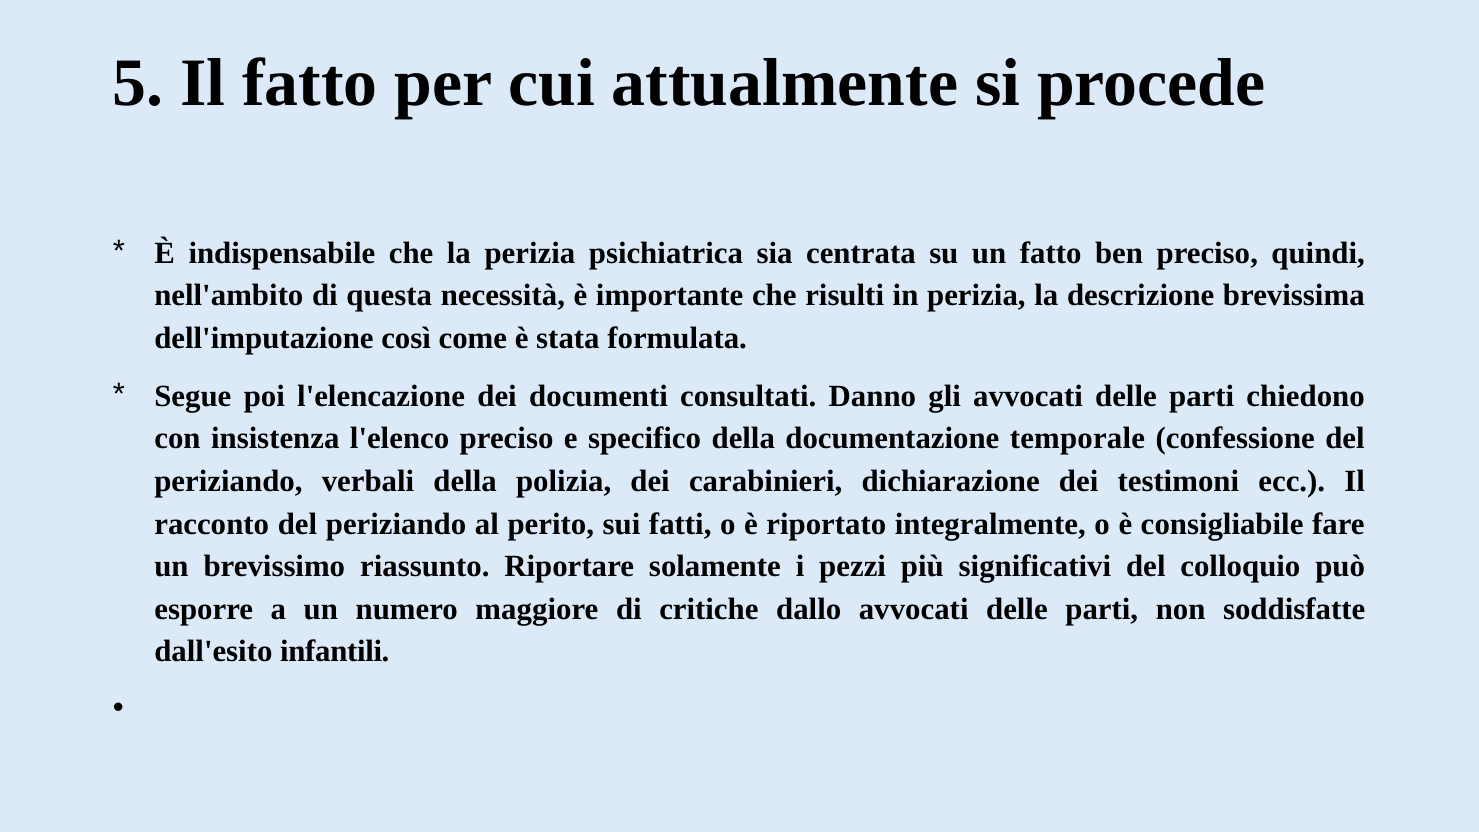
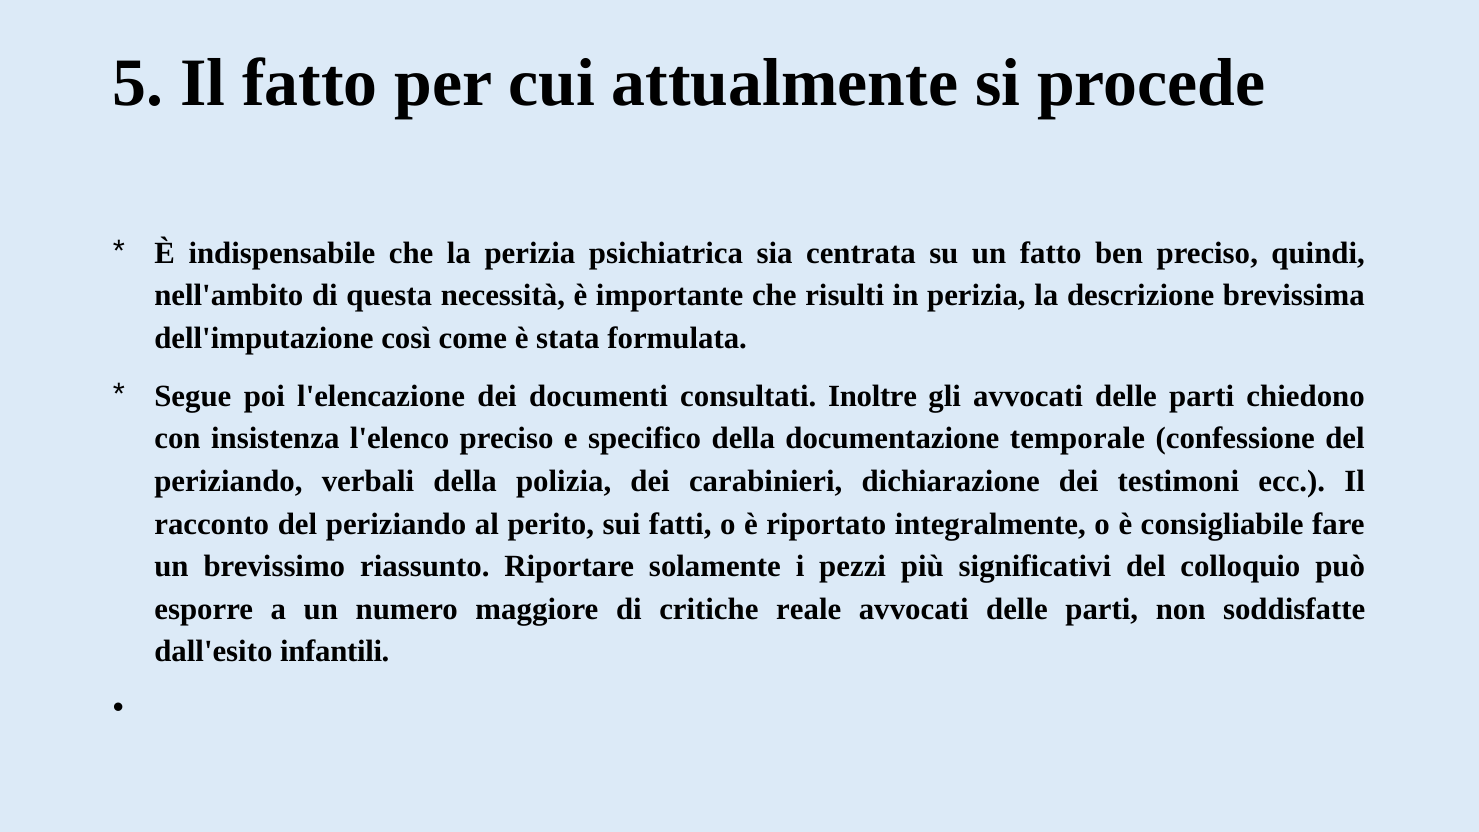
Danno: Danno -> Inoltre
dallo: dallo -> reale
